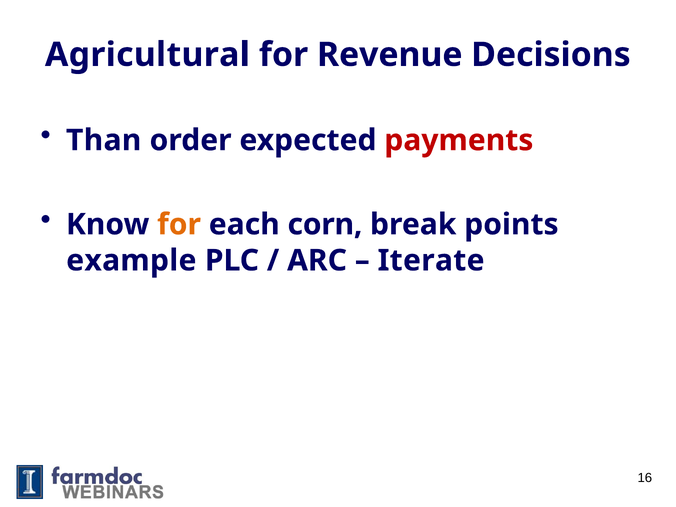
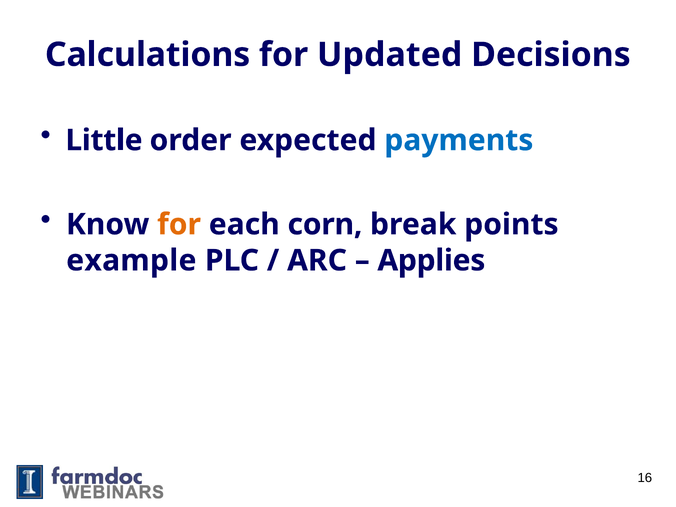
Agricultural: Agricultural -> Calculations
Revenue: Revenue -> Updated
Than: Than -> Little
payments colour: red -> blue
Iterate: Iterate -> Applies
